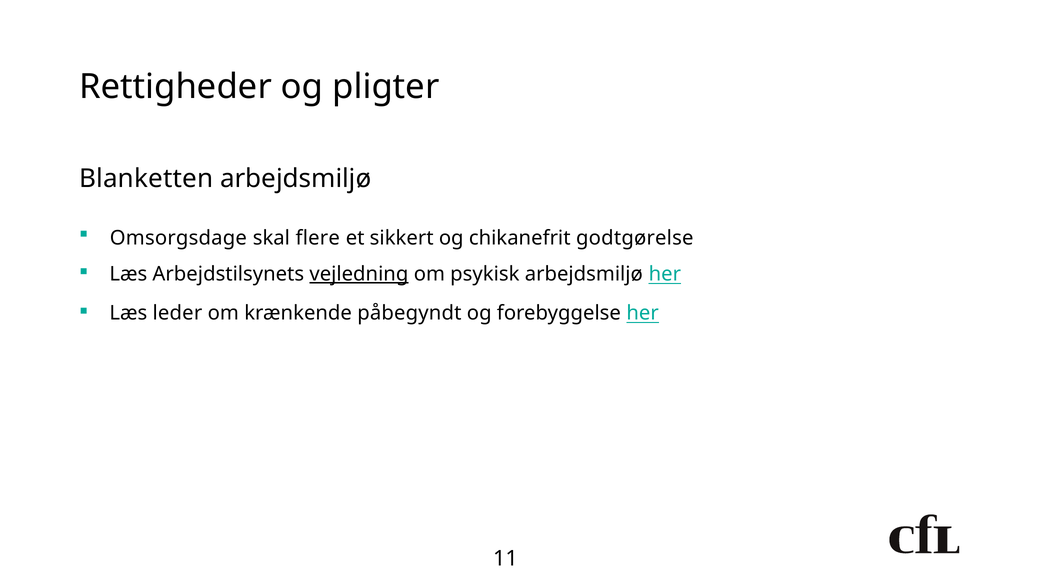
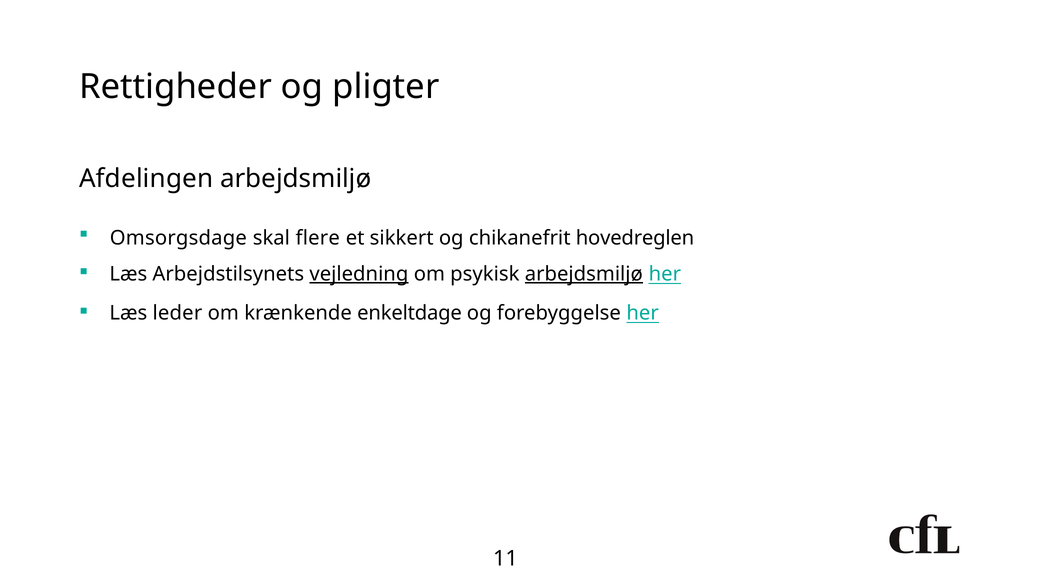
Blanketten: Blanketten -> Afdelingen
godtgørelse: godtgørelse -> hovedreglen
arbejdsmiljø at (584, 274) underline: none -> present
påbegyndt: påbegyndt -> enkeltdage
